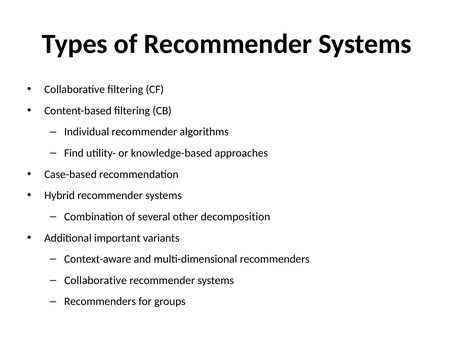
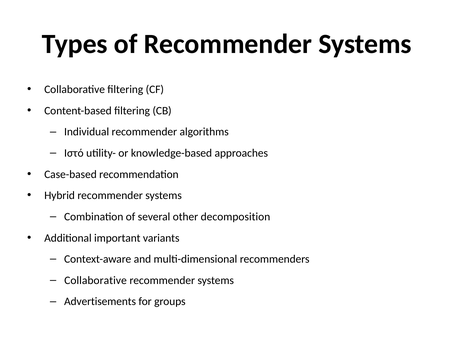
Find: Find -> Ιστό
Recommenders at (100, 301): Recommenders -> Advertisements
